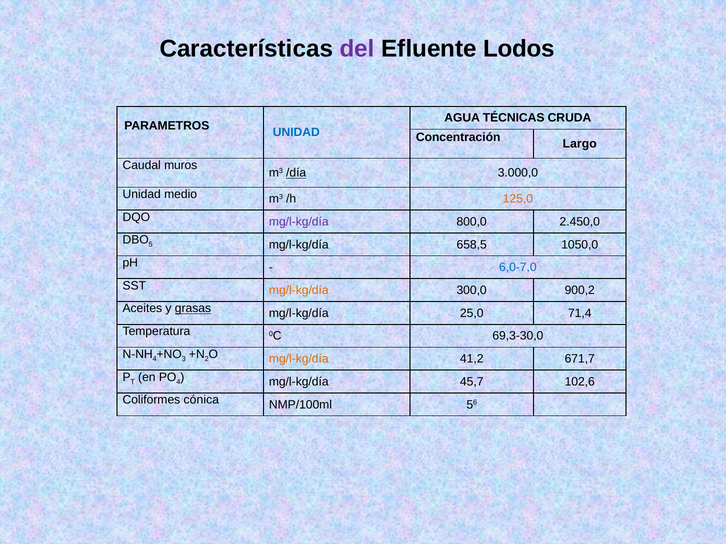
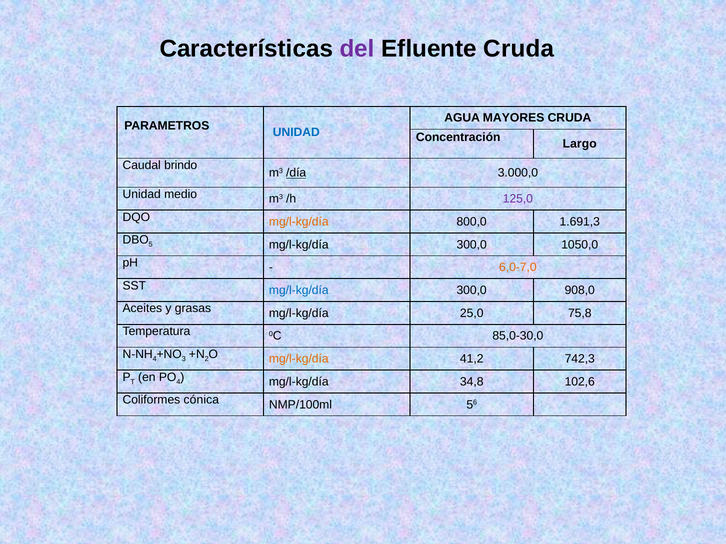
Efluente Lodos: Lodos -> Cruda
TÉCNICAS: TÉCNICAS -> MAYORES
muros: muros -> brindo
125,0 colour: orange -> purple
mg/l-kg/día at (299, 222) colour: purple -> orange
2.450,0: 2.450,0 -> 1.691,3
658,5 at (472, 245): 658,5 -> 300,0
6,0-7,0 colour: blue -> orange
mg/l-kg/día at (299, 291) colour: orange -> blue
900,2: 900,2 -> 908,0
grasas underline: present -> none
71,4: 71,4 -> 75,8
69,3-30,0: 69,3-30,0 -> 85,0-30,0
671,7: 671,7 -> 742,3
45,7: 45,7 -> 34,8
